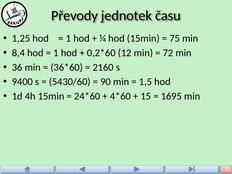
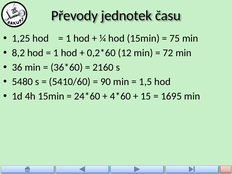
8,4: 8,4 -> 8,2
9400: 9400 -> 5480
5430/60: 5430/60 -> 5410/60
